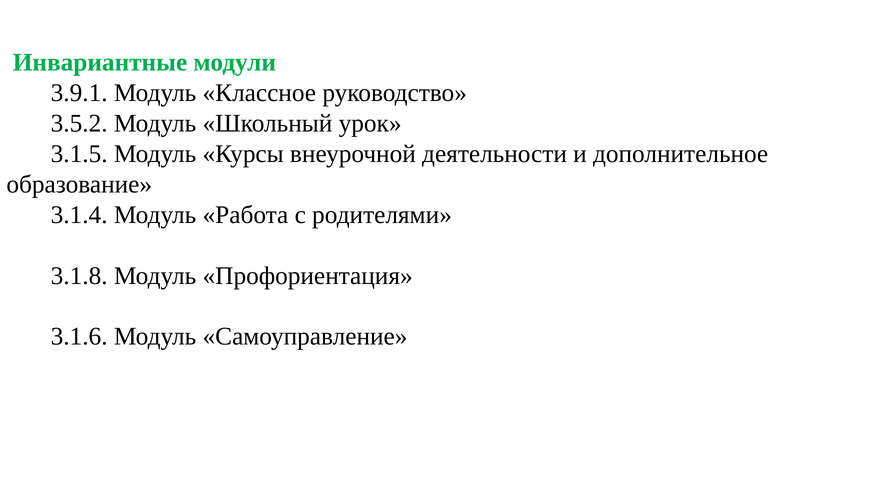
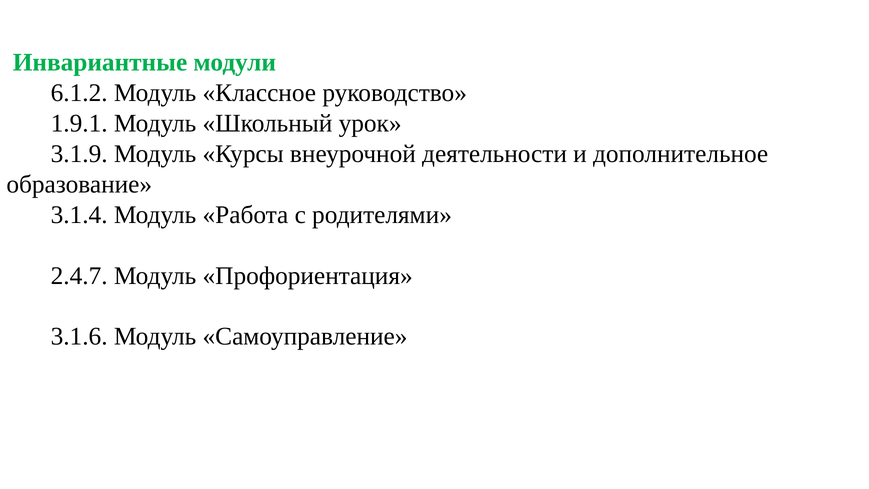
3.9.1: 3.9.1 -> 6.1.2
3.5.2: 3.5.2 -> 1.9.1
3.1.5: 3.1.5 -> 3.1.9
3.1.8: 3.1.8 -> 2.4.7
